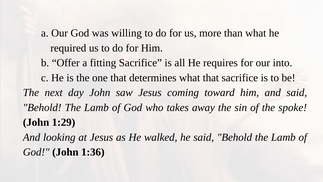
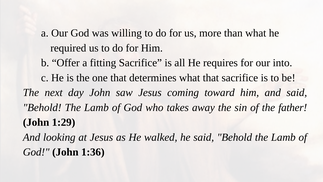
spoke: spoke -> father
